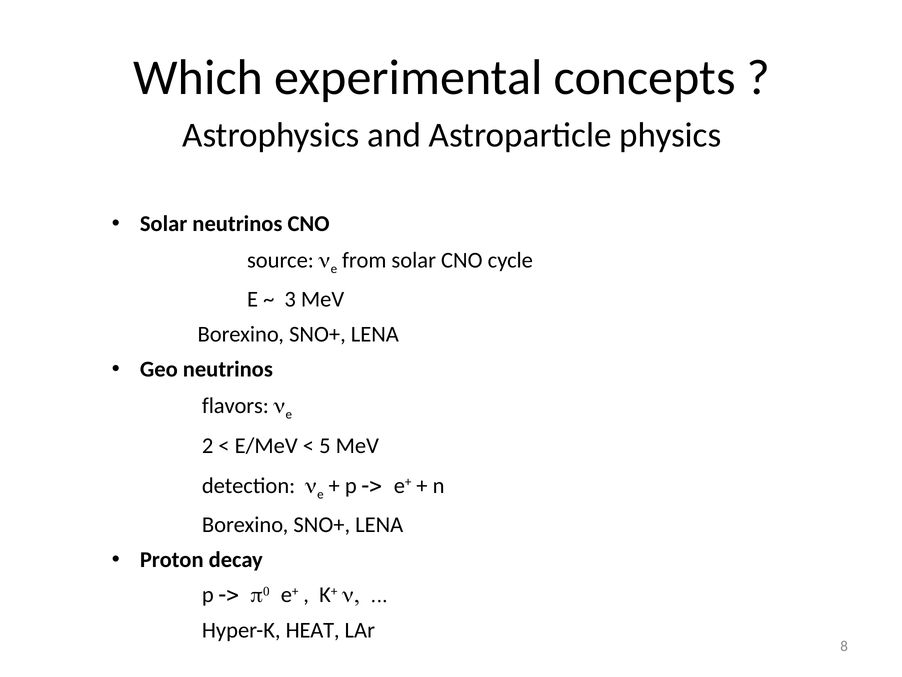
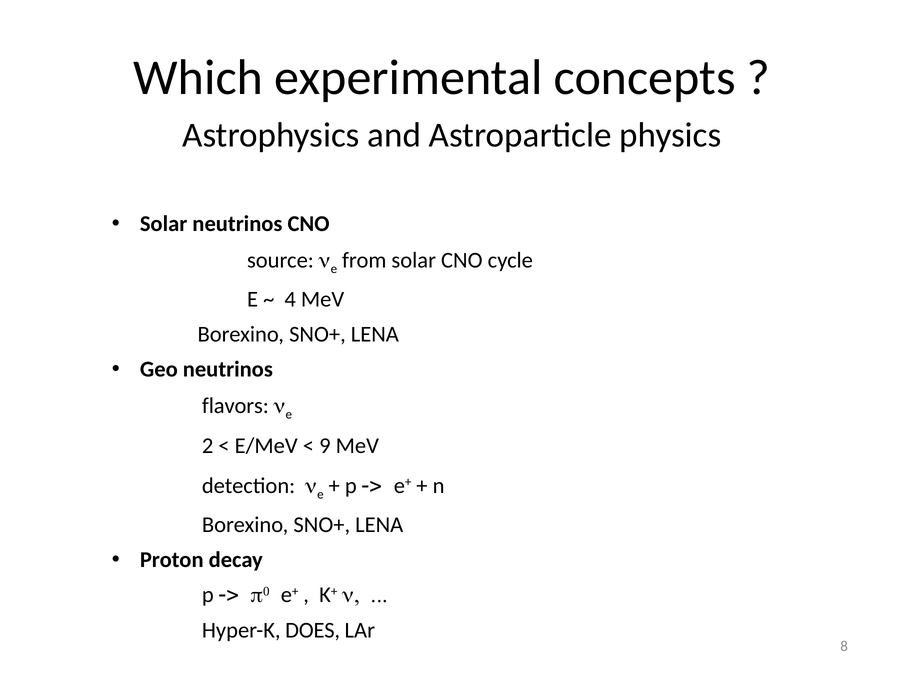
3: 3 -> 4
5: 5 -> 9
HEAT: HEAT -> DOES
